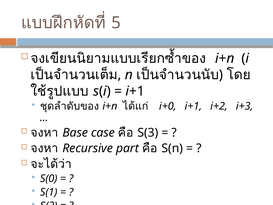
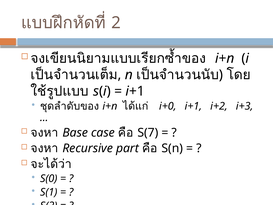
5: 5 -> 2
S(3: S(3 -> S(7
